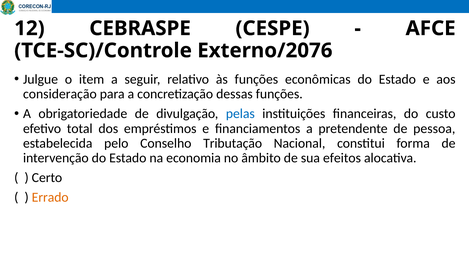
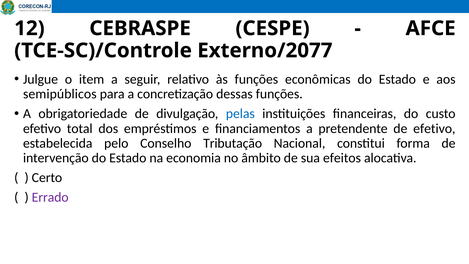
Externo/2076: Externo/2076 -> Externo/2077
consideração: consideração -> semipúblicos
de pessoa: pessoa -> efetivo
Errado colour: orange -> purple
